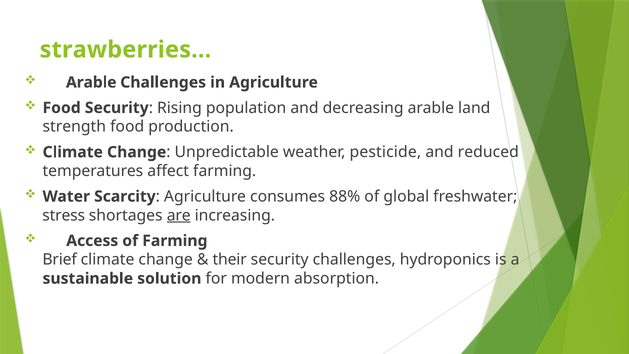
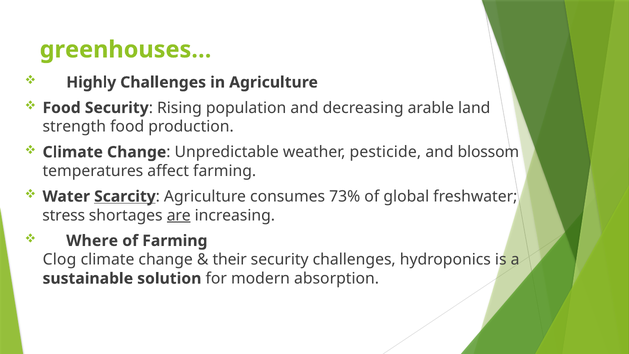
strawberries…: strawberries… -> greenhouses…
Arable at (91, 82): Arable -> Highly
reduced: reduced -> blossom
Scarcity underline: none -> present
88%: 88% -> 73%
Access: Access -> Where
Brief: Brief -> Clog
